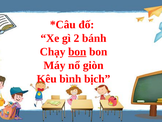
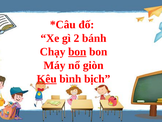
Kêu underline: none -> present
